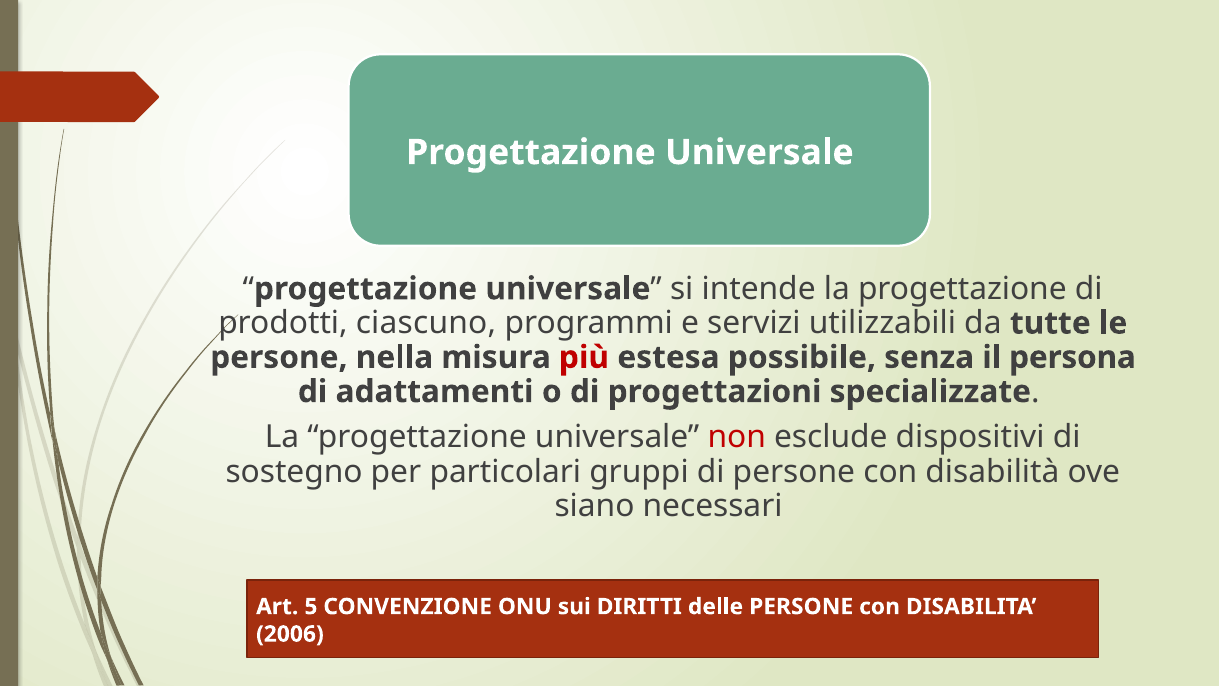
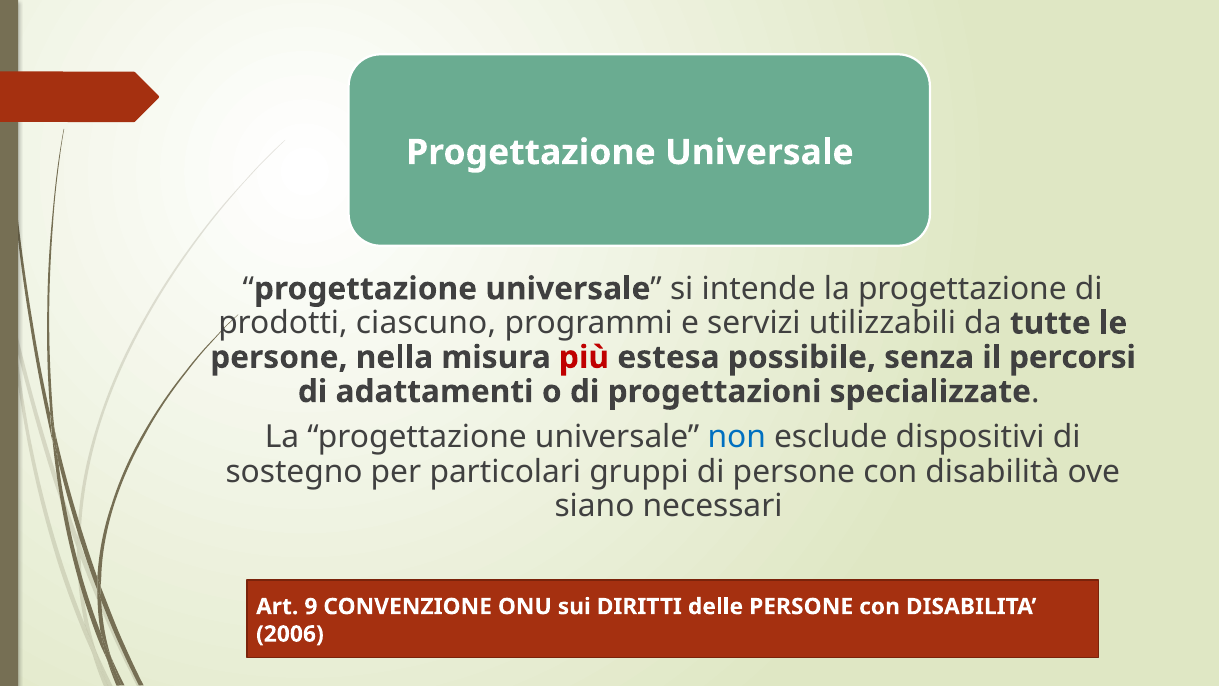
persona: persona -> percorsi
non colour: red -> blue
5: 5 -> 9
